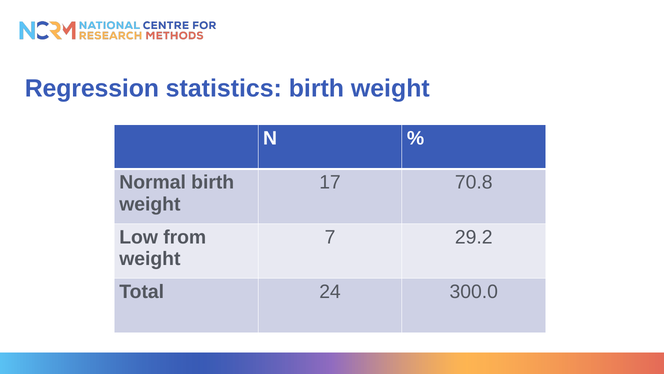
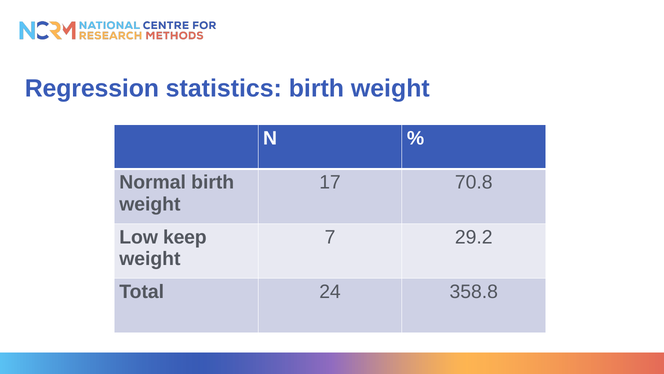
from: from -> keep
300.0: 300.0 -> 358.8
